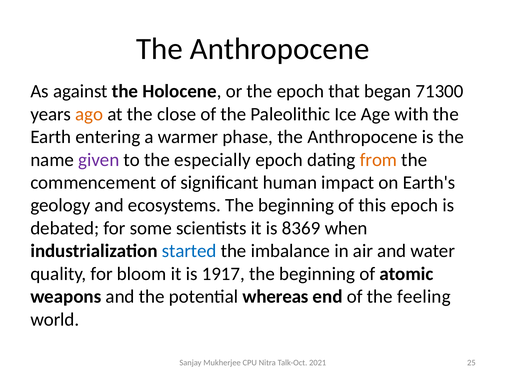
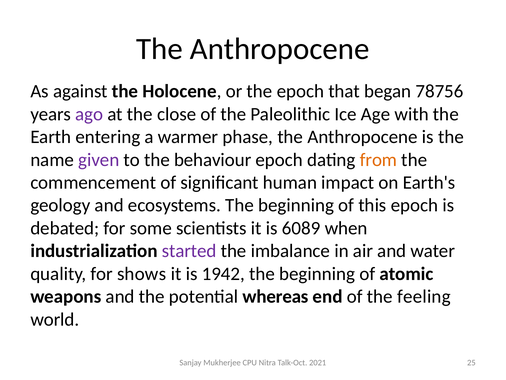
71300: 71300 -> 78756
ago colour: orange -> purple
especially: especially -> behaviour
8369: 8369 -> 6089
started colour: blue -> purple
bloom: bloom -> shows
1917: 1917 -> 1942
